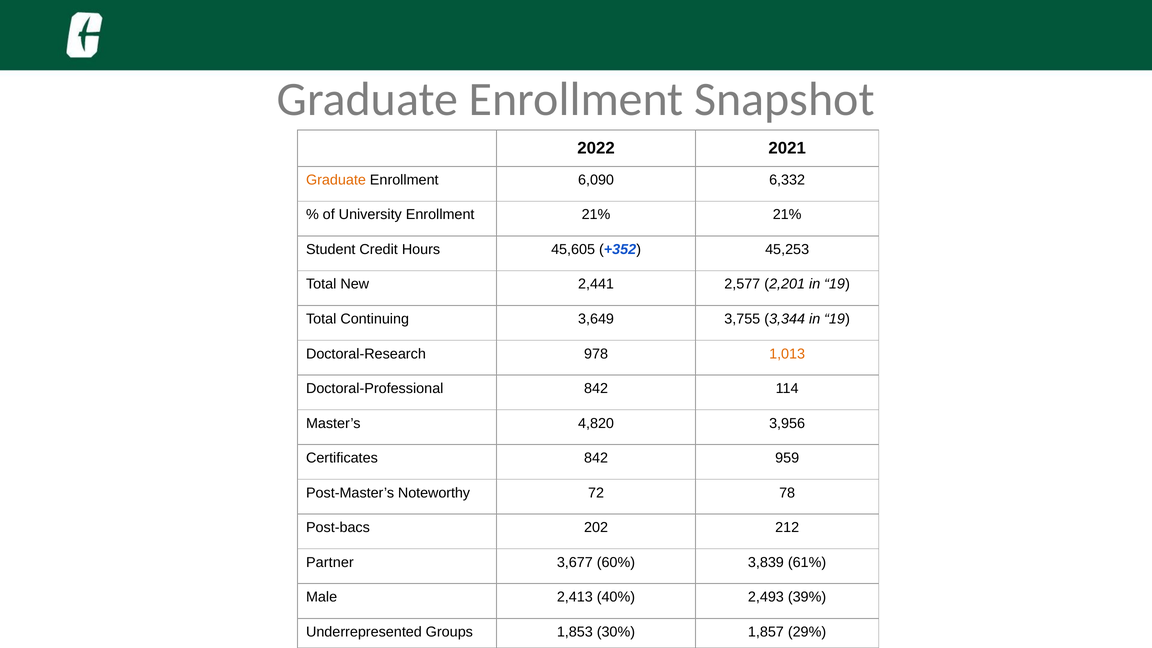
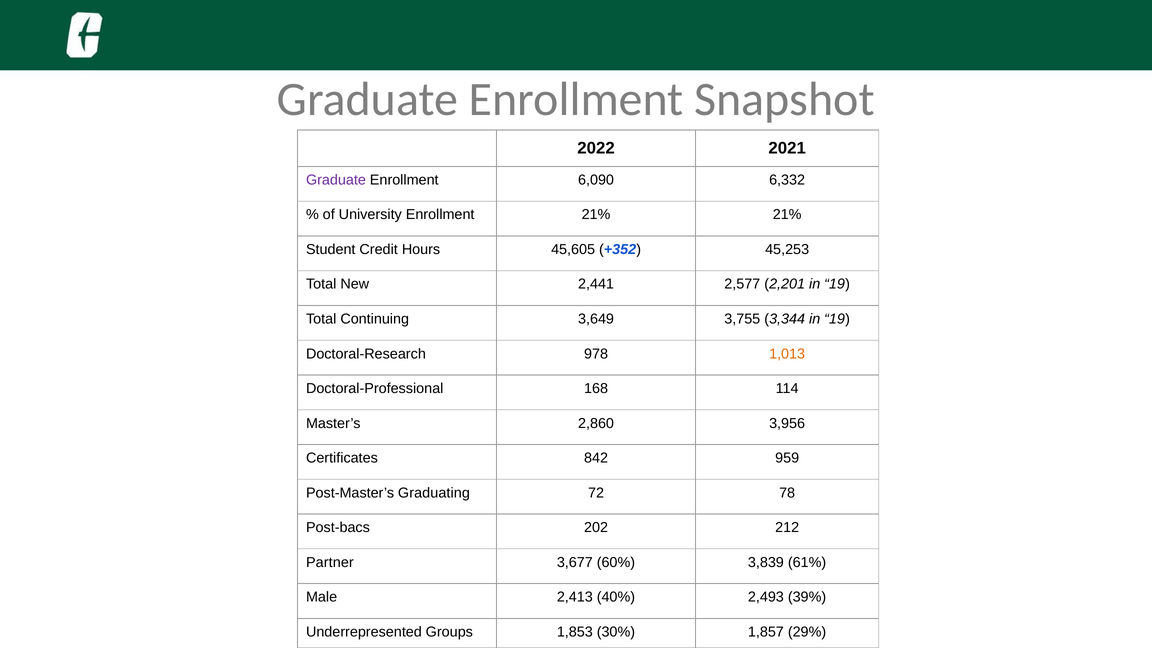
Graduate at (336, 180) colour: orange -> purple
Doctoral-Professional 842: 842 -> 168
4,820: 4,820 -> 2,860
Noteworthy: Noteworthy -> Graduating
